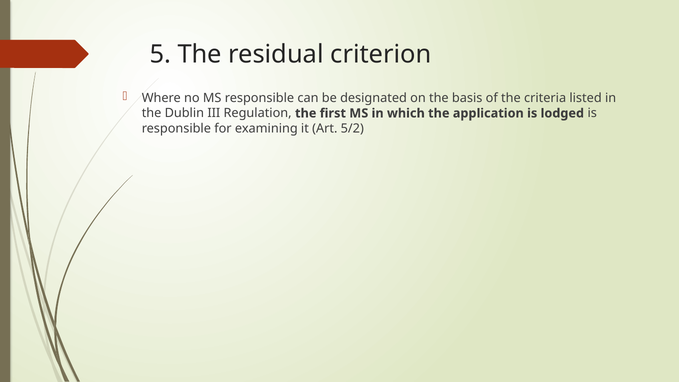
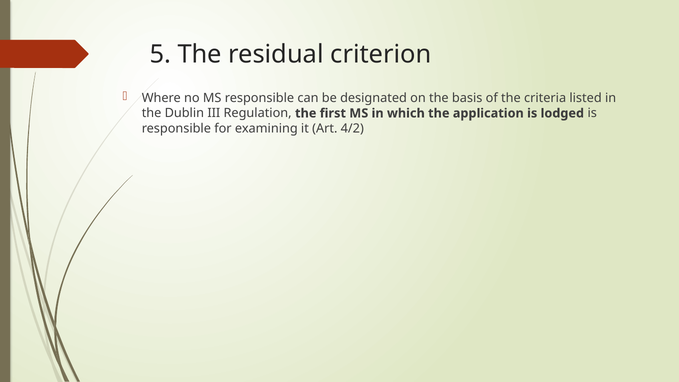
5/2: 5/2 -> 4/2
